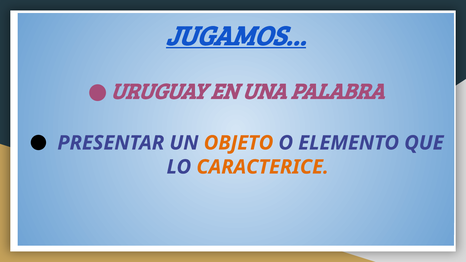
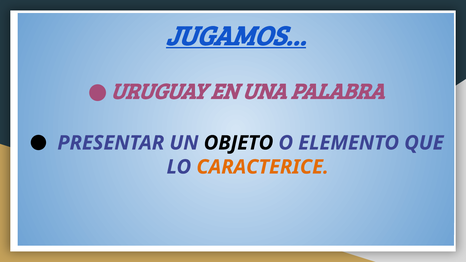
OBJETO colour: orange -> black
